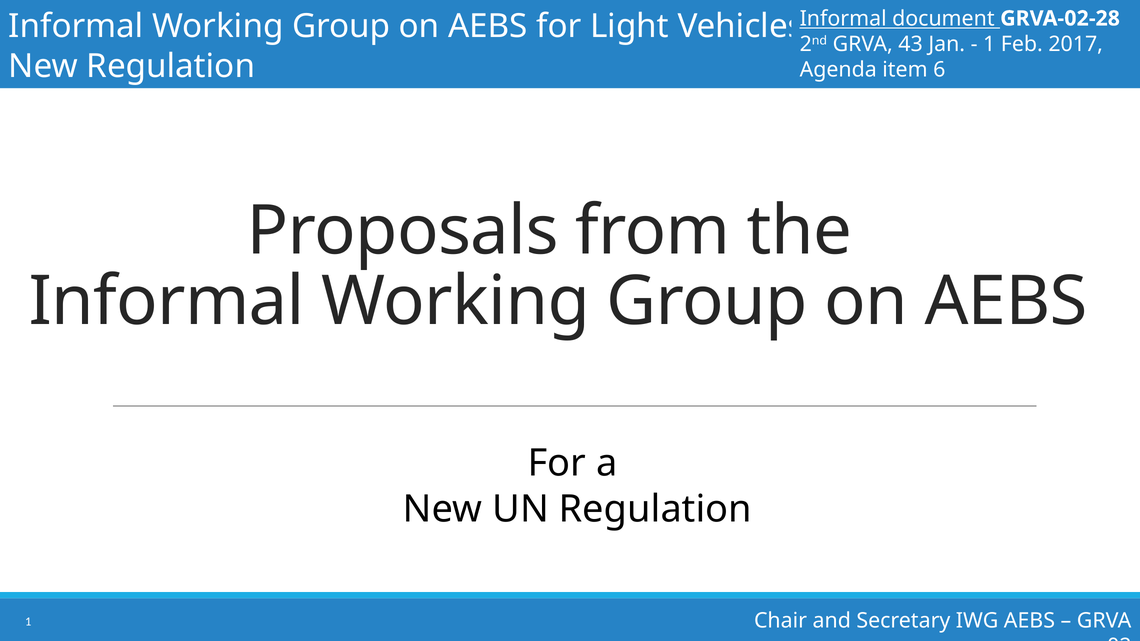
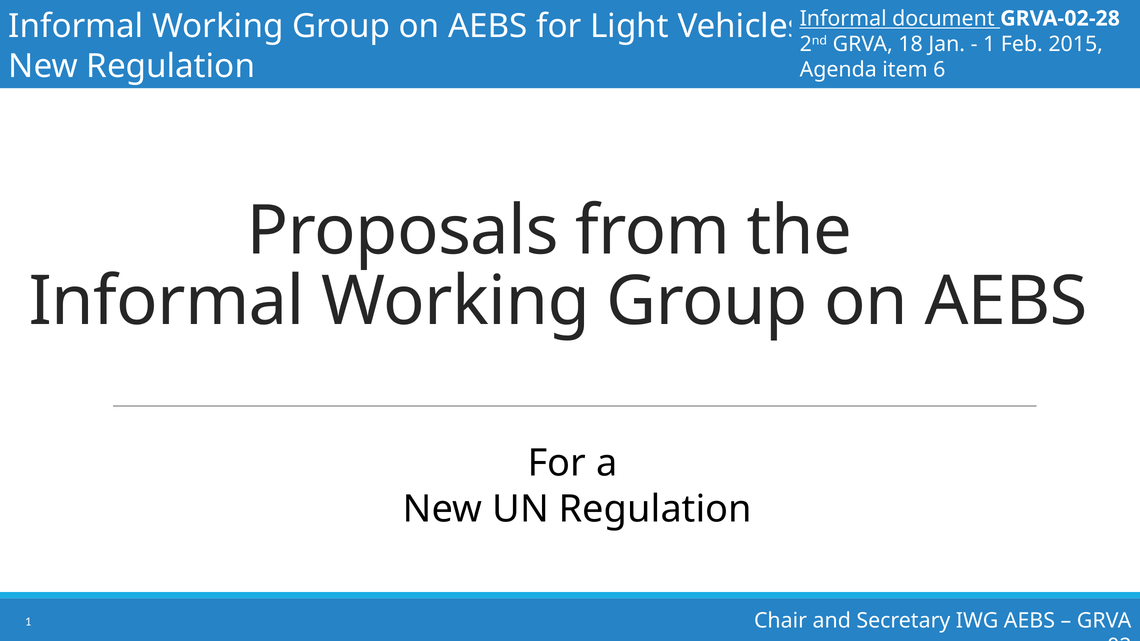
43: 43 -> 18
2017: 2017 -> 2015
